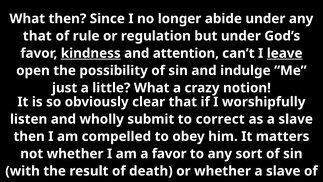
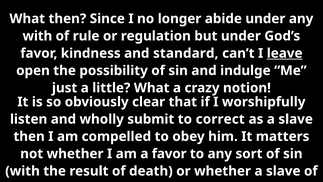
that at (37, 36): that -> with
kindness underline: present -> none
attention: attention -> standard
